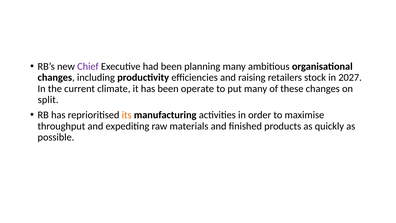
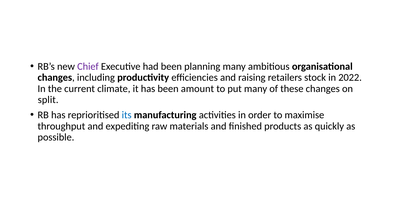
2027: 2027 -> 2022
operate: operate -> amount
its colour: orange -> blue
